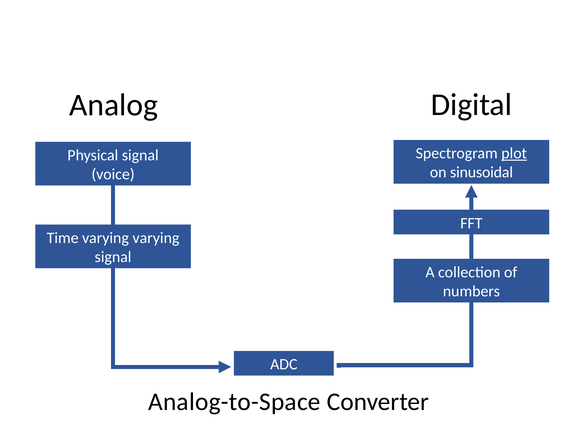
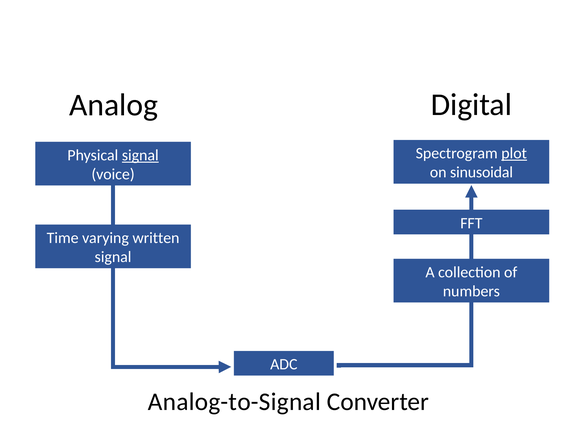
signal at (140, 155) underline: none -> present
varying varying: varying -> written
Analog-to-Space: Analog-to-Space -> Analog-to-Signal
